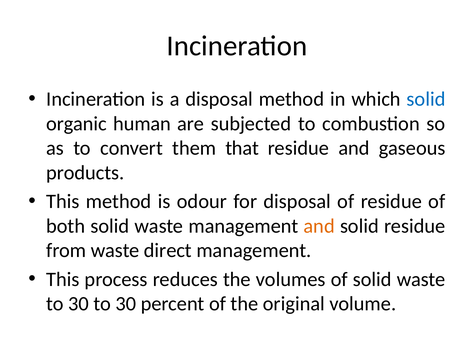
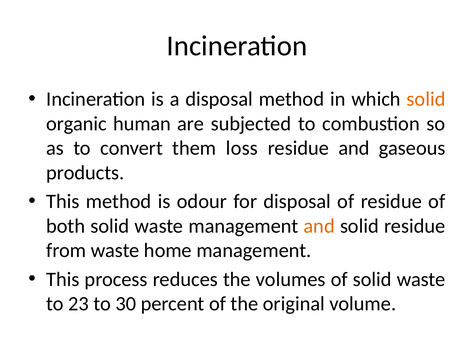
solid at (426, 99) colour: blue -> orange
that: that -> loss
direct: direct -> home
30 at (79, 303): 30 -> 23
